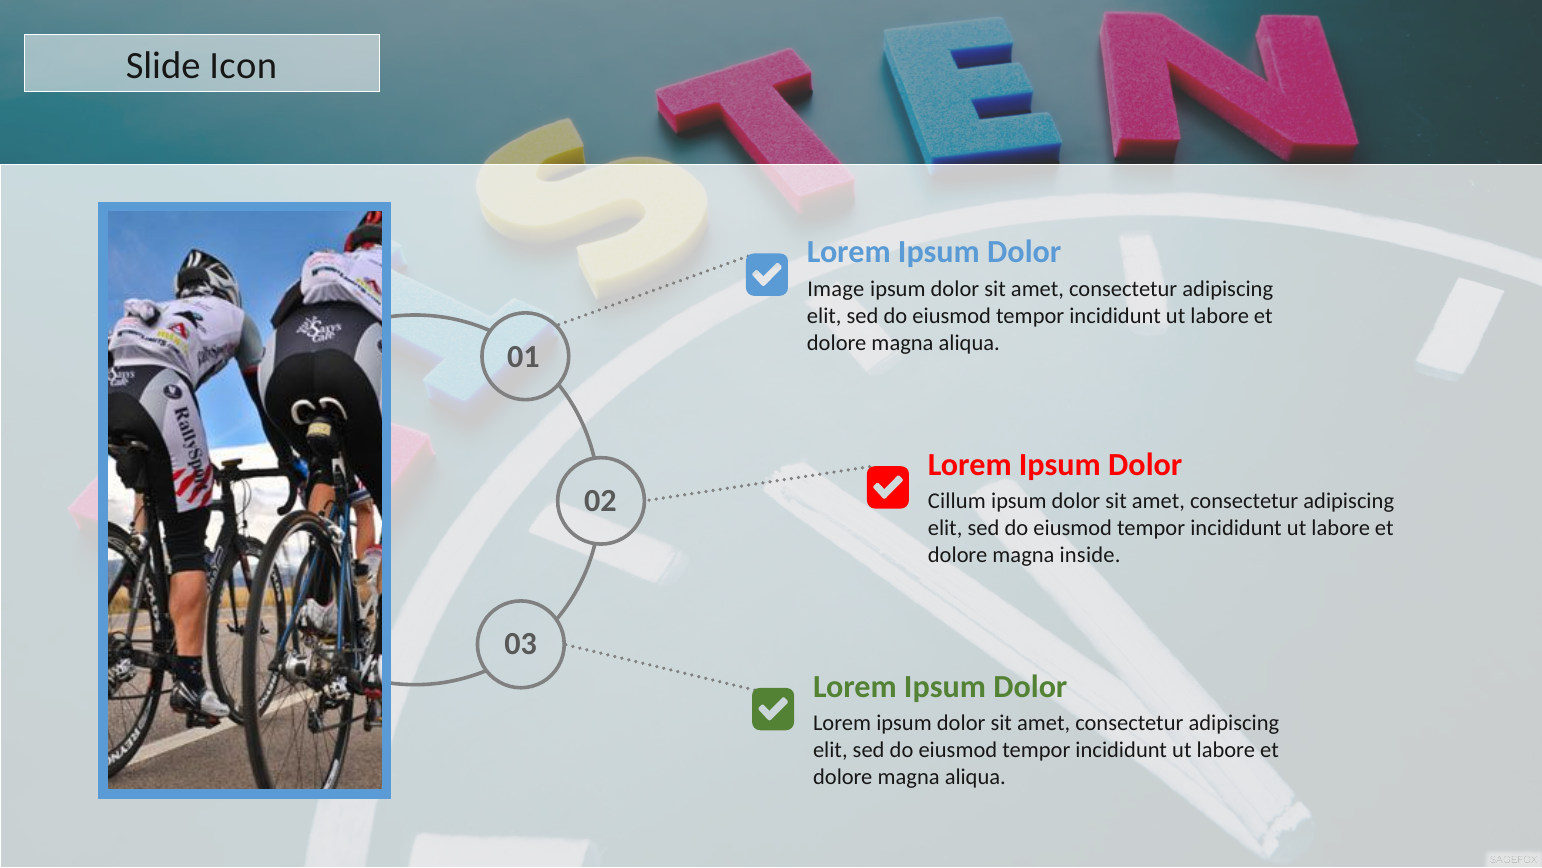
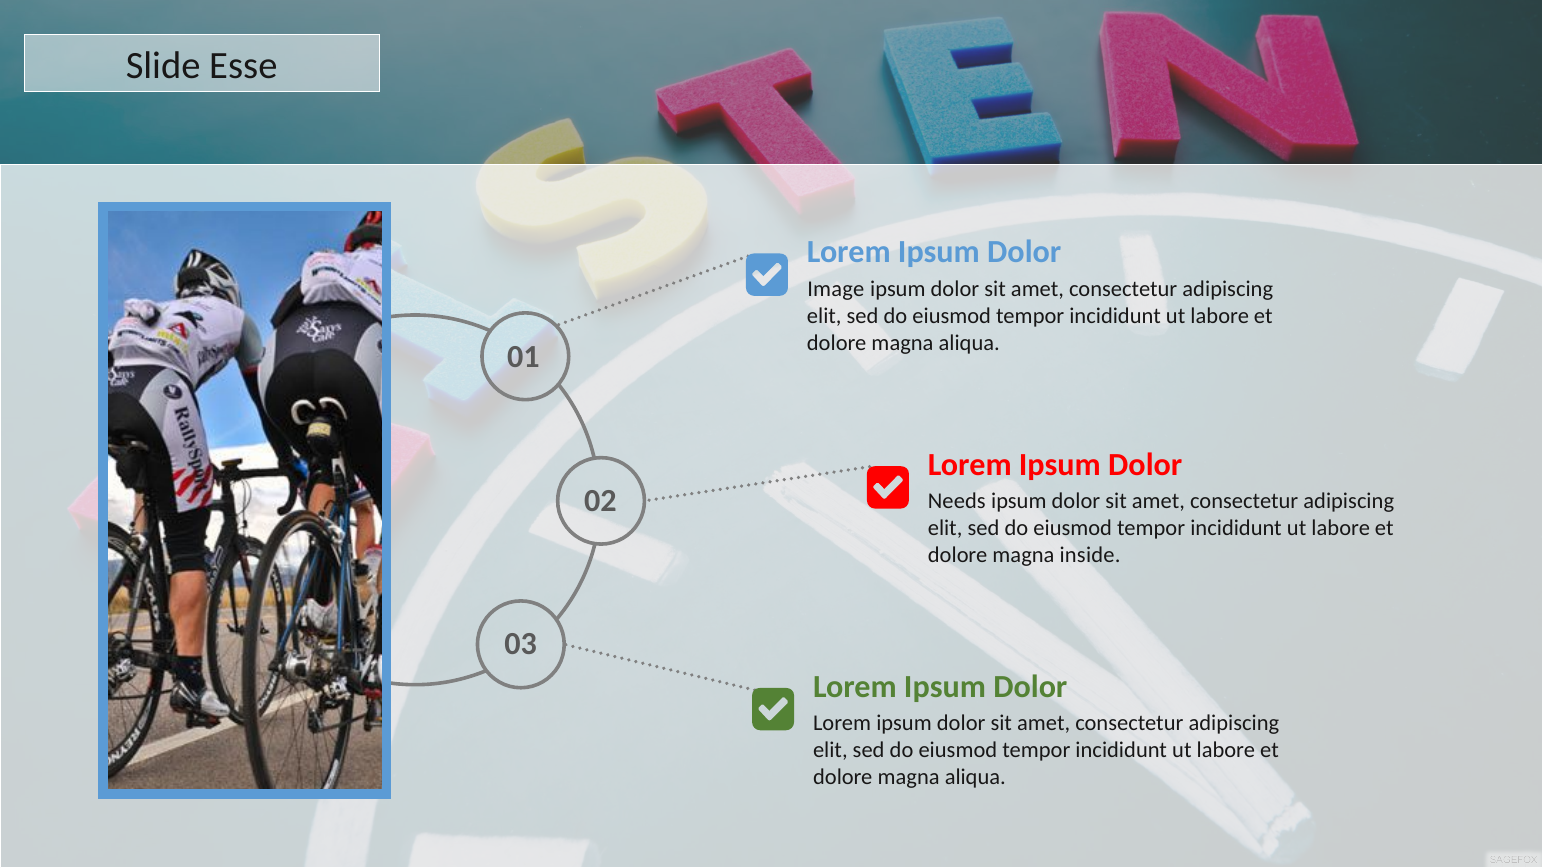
Icon: Icon -> Esse
Cillum: Cillum -> Needs
